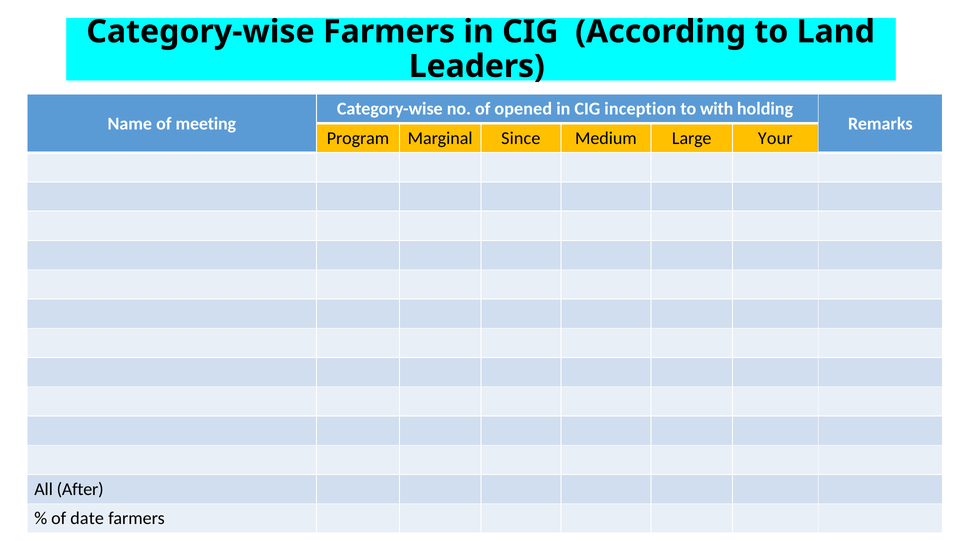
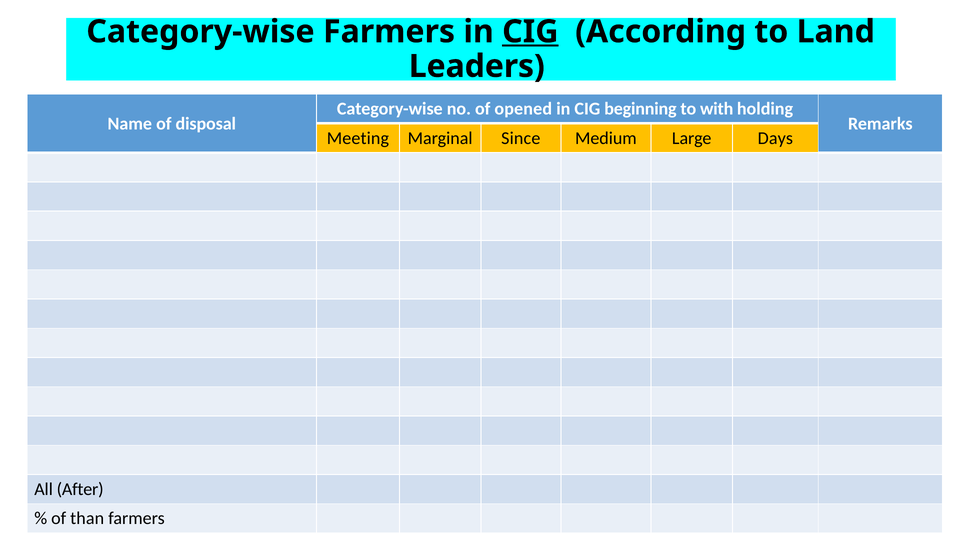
CIG at (530, 32) underline: none -> present
inception: inception -> beginning
meeting: meeting -> disposal
Program: Program -> Meeting
Your: Your -> Days
date: date -> than
